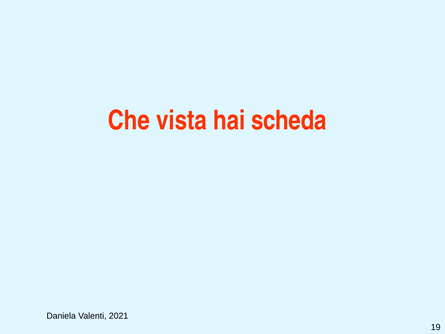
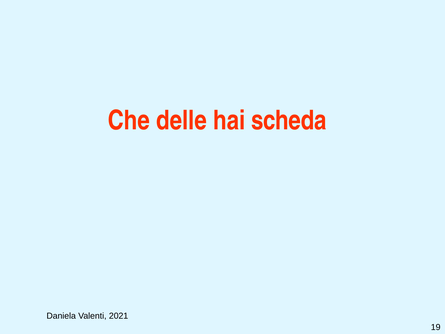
vista: vista -> delle
